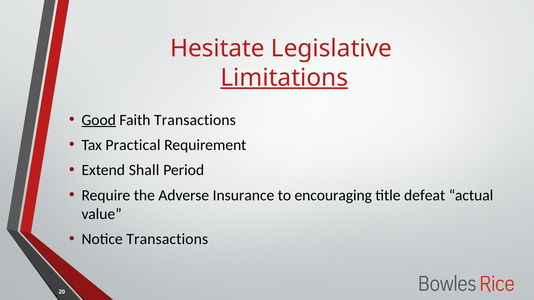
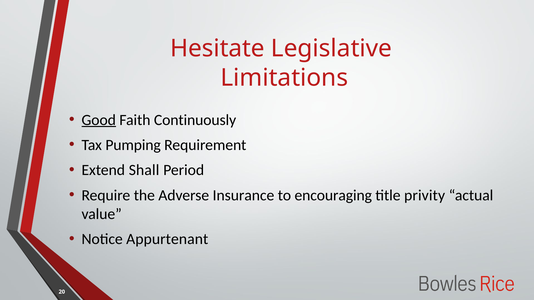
Limitations underline: present -> none
Faith Transactions: Transactions -> Continuously
Practical: Practical -> Pumping
defeat: defeat -> privity
Notice Transactions: Transactions -> Appurtenant
